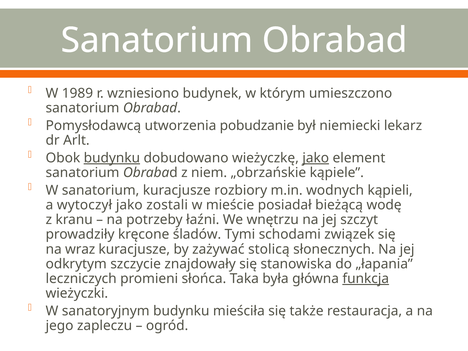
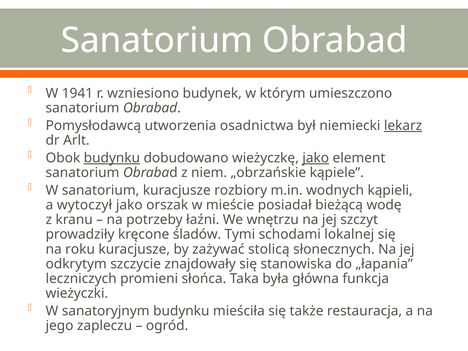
1989: 1989 -> 1941
pobudzanie: pobudzanie -> osadnictwa
lekarz underline: none -> present
zostali: zostali -> orszak
związek: związek -> lokalnej
wraz: wraz -> roku
funkcja underline: present -> none
